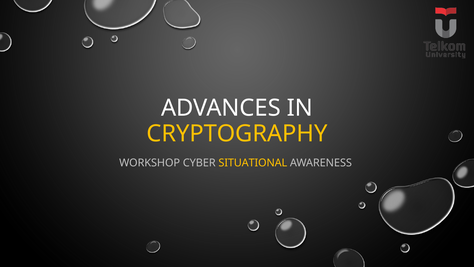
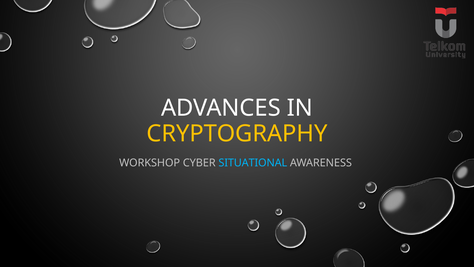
SITUATIONAL colour: yellow -> light blue
